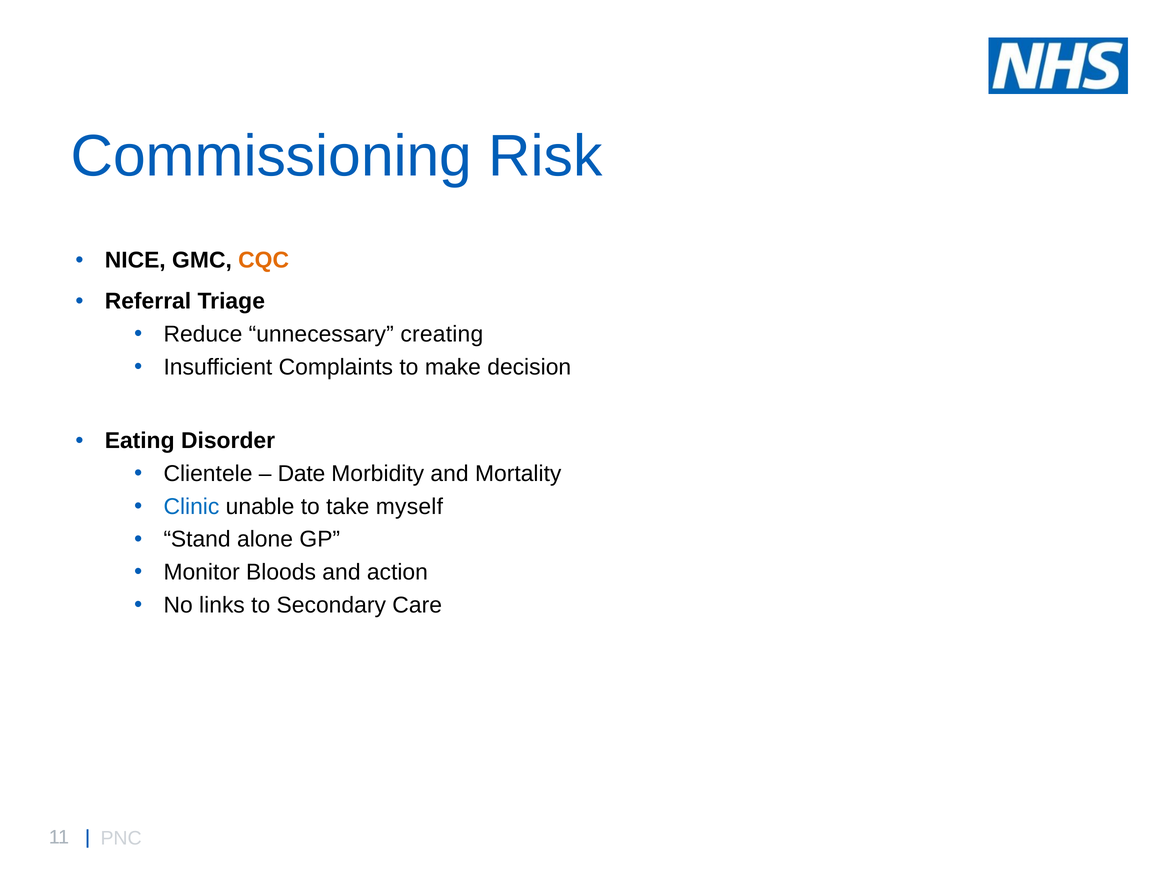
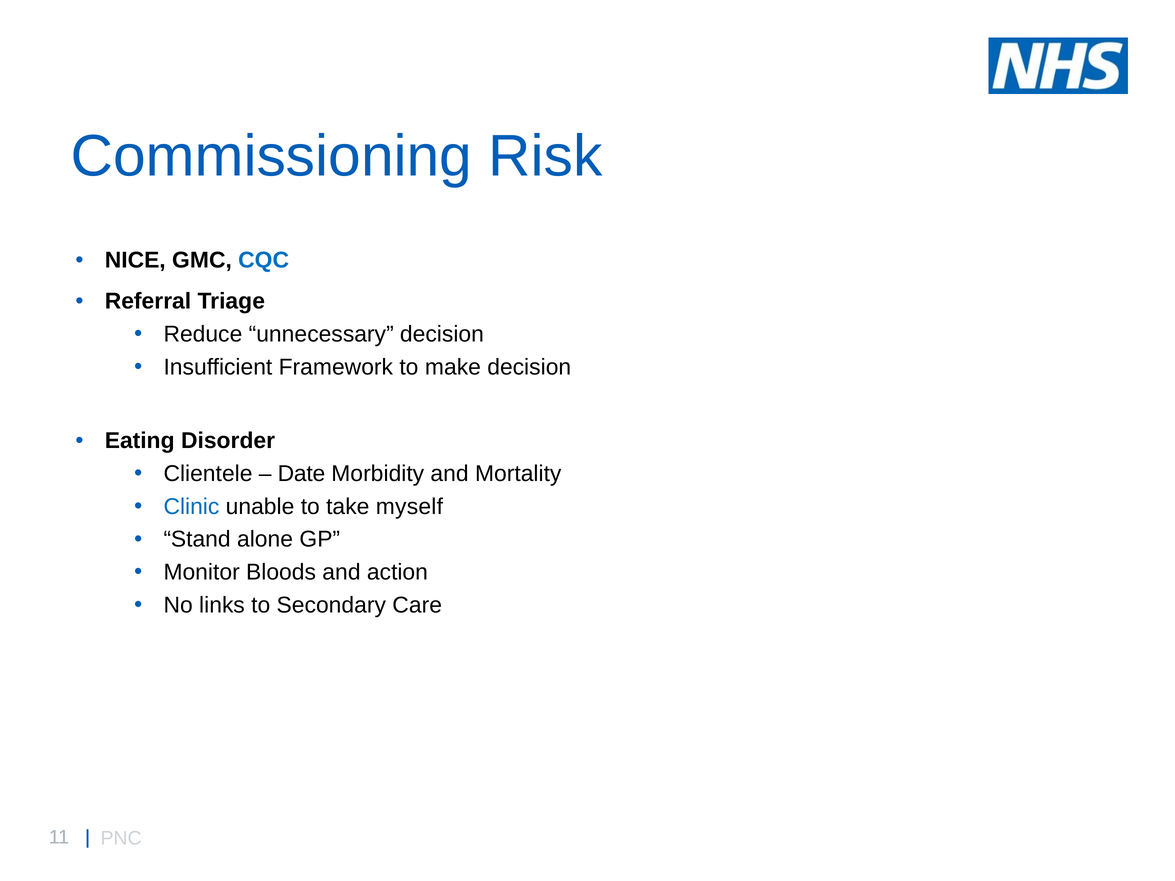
CQC colour: orange -> blue
unnecessary creating: creating -> decision
Complaints: Complaints -> Framework
